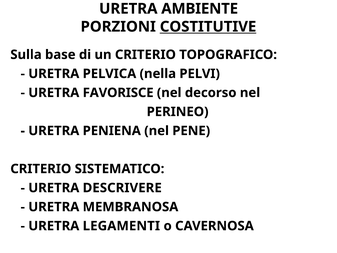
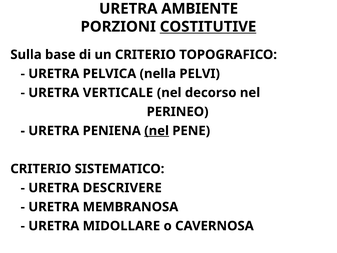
FAVORISCE: FAVORISCE -> VERTICALE
nel at (157, 131) underline: none -> present
LEGAMENTI: LEGAMENTI -> MIDOLLARE
